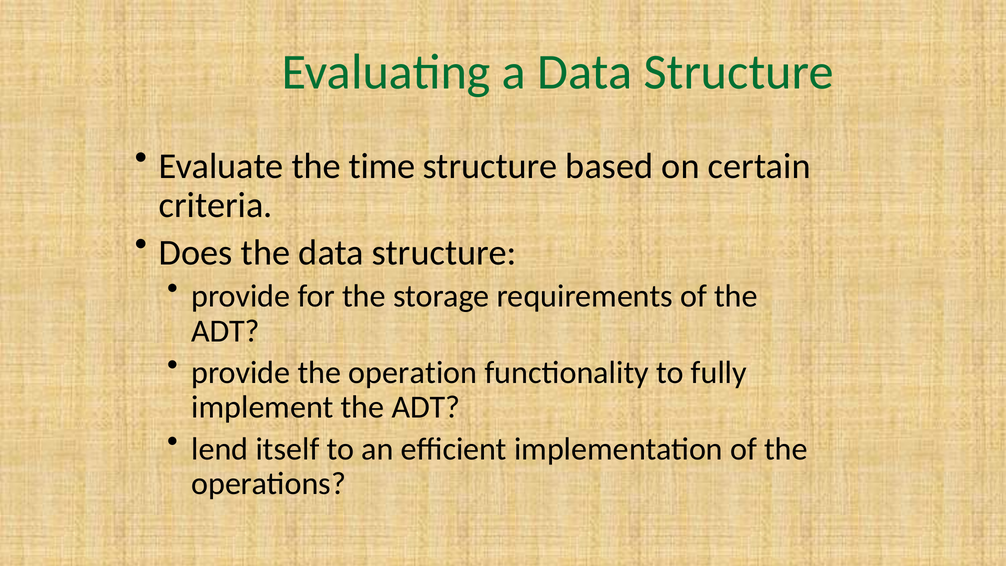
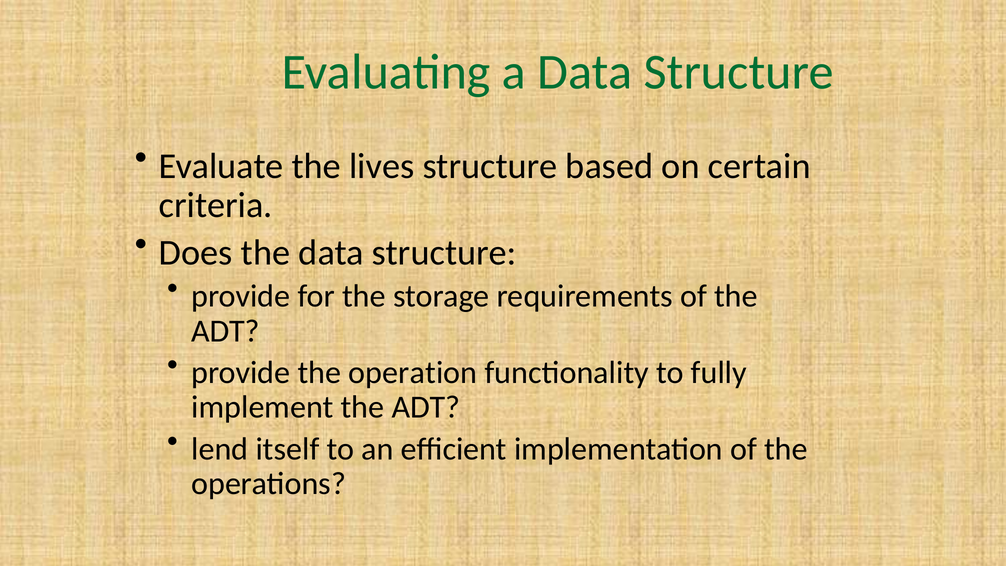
time: time -> lives
